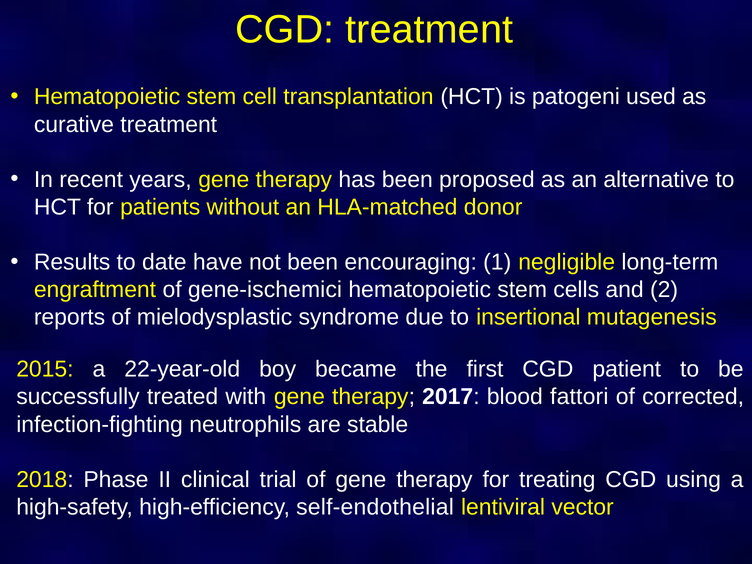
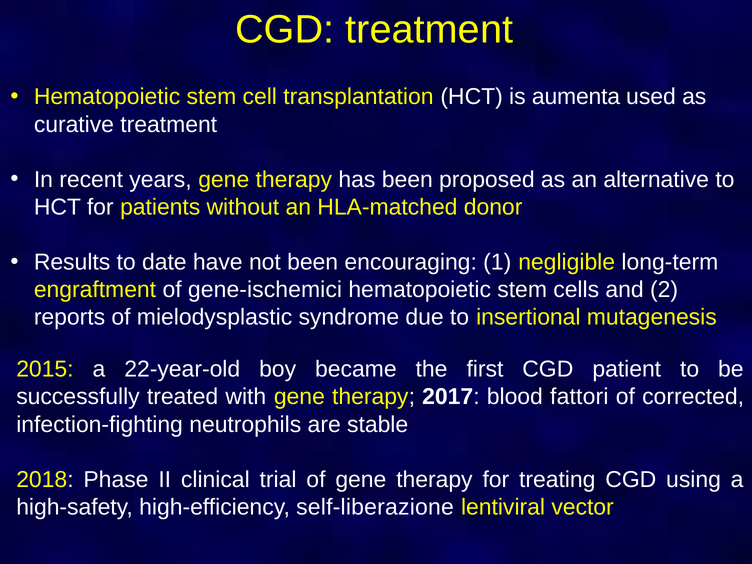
patogeni: patogeni -> aumenta
self-endothelial: self-endothelial -> self-liberazione
